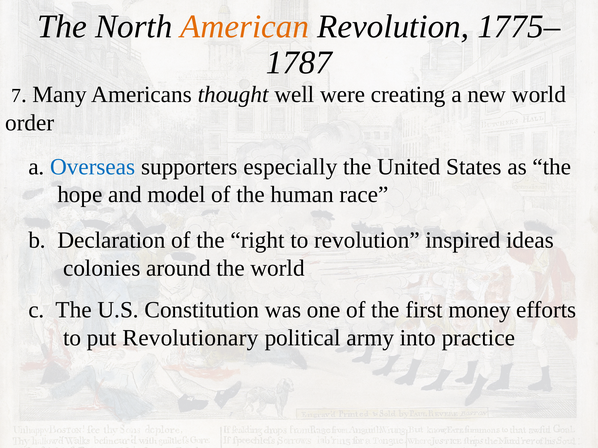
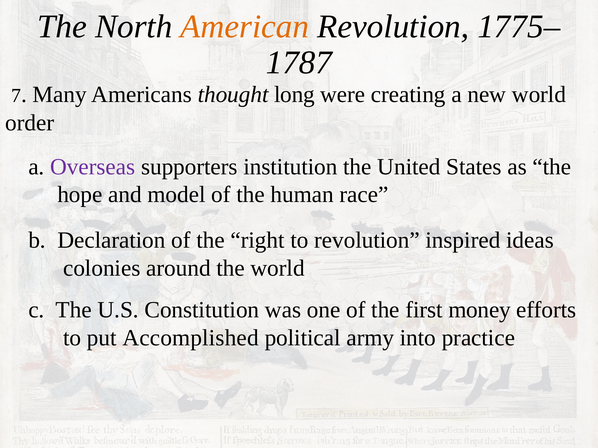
well: well -> long
Overseas colour: blue -> purple
especially: especially -> institution
Revolutionary: Revolutionary -> Accomplished
